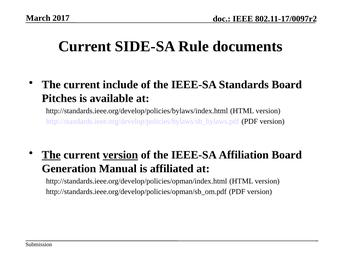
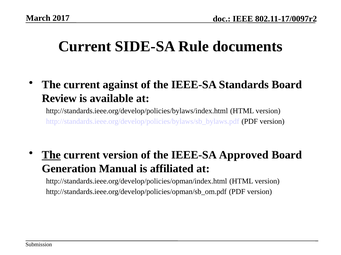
include: include -> against
Pitches: Pitches -> Review
version at (120, 155) underline: present -> none
Affiliation: Affiliation -> Approved
